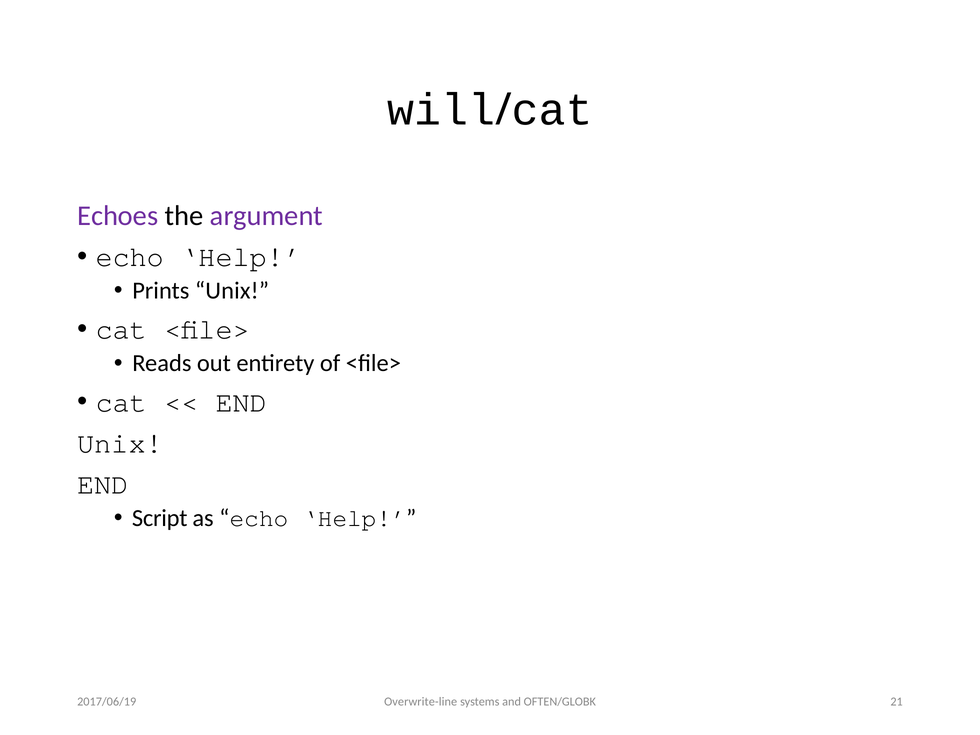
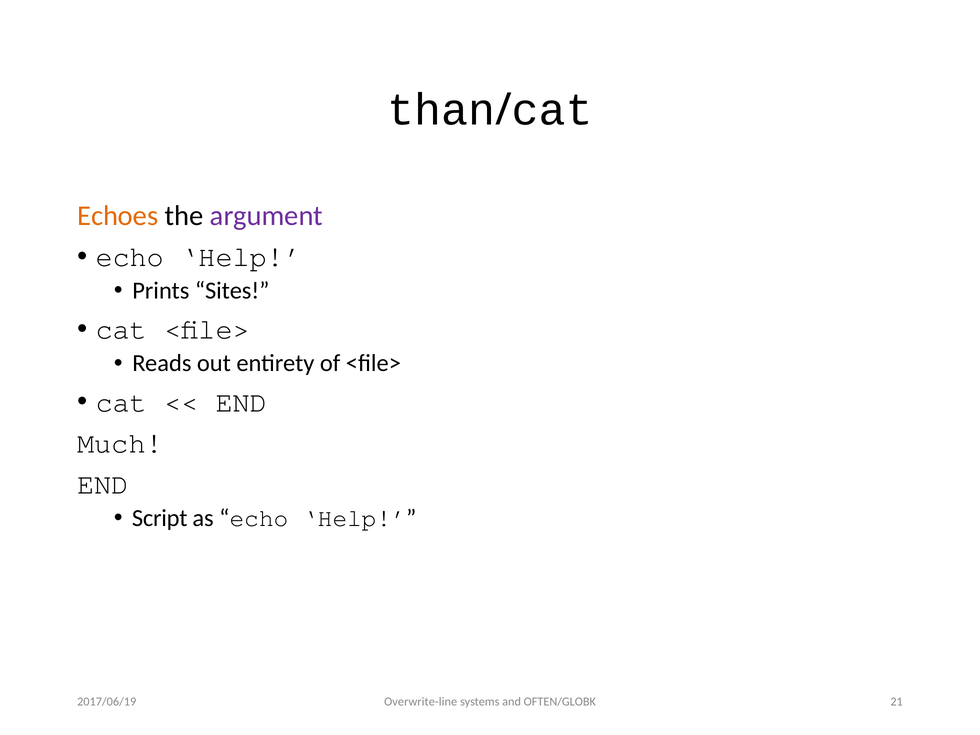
will: will -> than
Echoes colour: purple -> orange
Prints Unix: Unix -> Sites
Unix at (120, 443): Unix -> Much
